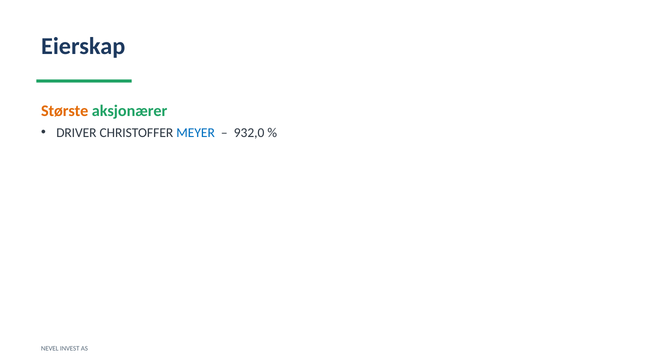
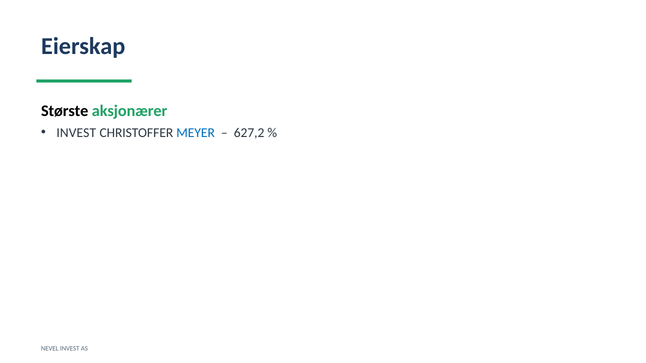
Største colour: orange -> black
DRIVER at (76, 133): DRIVER -> INVEST
932,0: 932,0 -> 627,2
